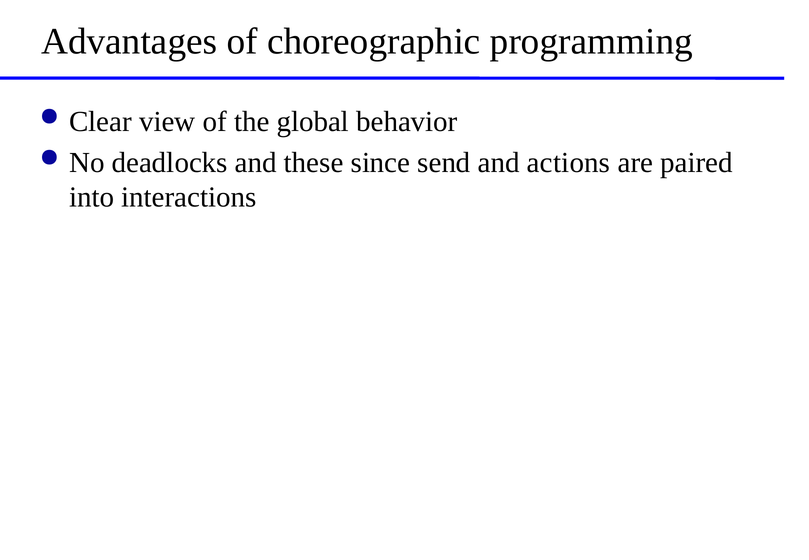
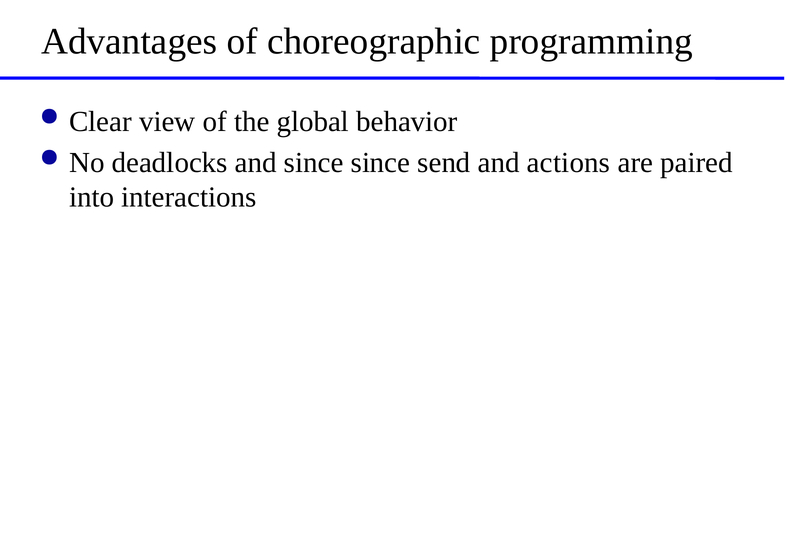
and these: these -> since
